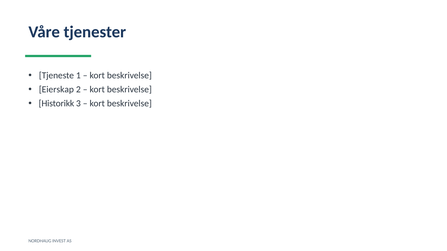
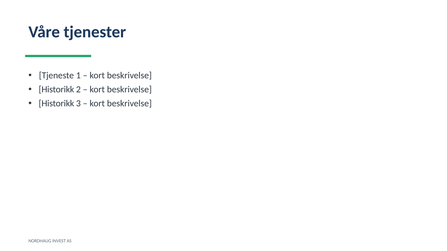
Eierskap at (56, 90): Eierskap -> Historikk
